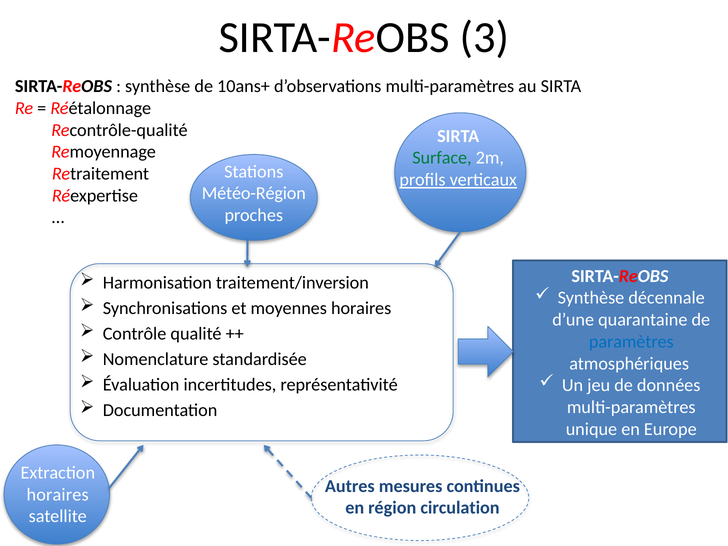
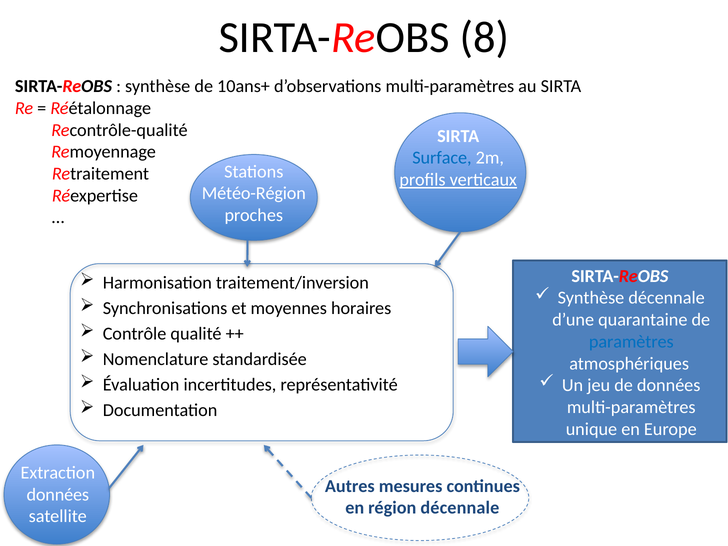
3: 3 -> 8
Surface colour: green -> blue
horaires at (58, 495): horaires -> données
région circulation: circulation -> décennale
